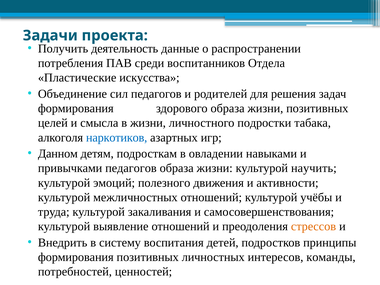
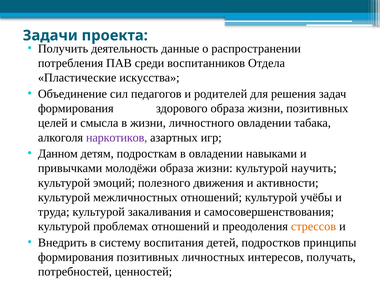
личностного подростки: подростки -> овладении
наркотиков colour: blue -> purple
привычками педагогов: педагогов -> молодёжи
выявление: выявление -> проблемах
команды: команды -> получать
